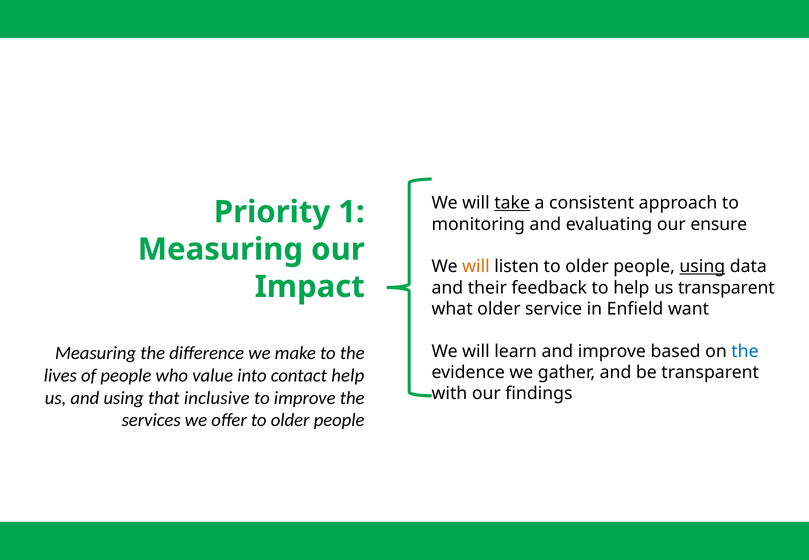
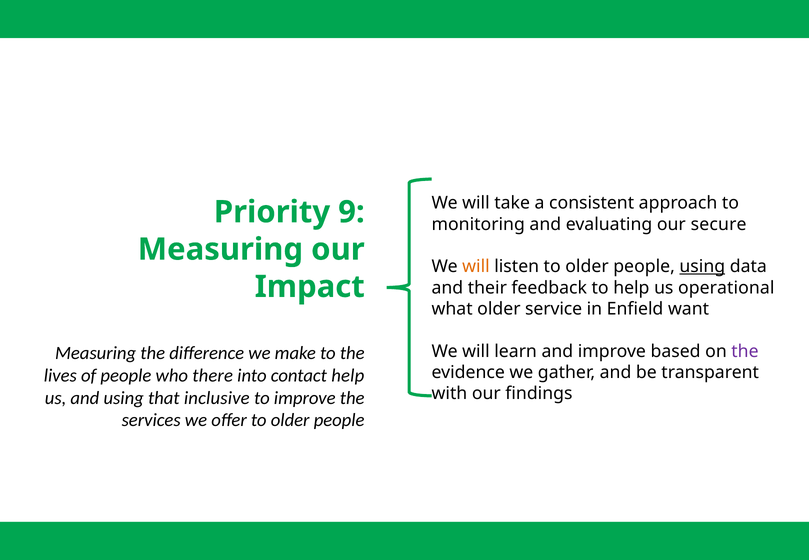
take underline: present -> none
1: 1 -> 9
ensure: ensure -> secure
us transparent: transparent -> operational
the at (745, 351) colour: blue -> purple
value: value -> there
